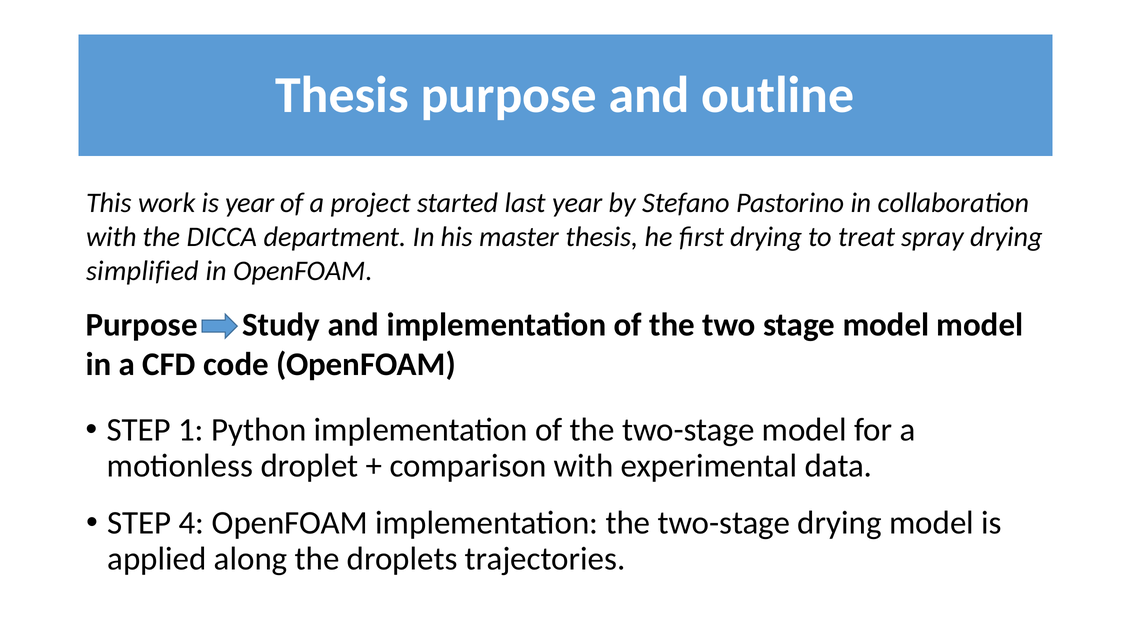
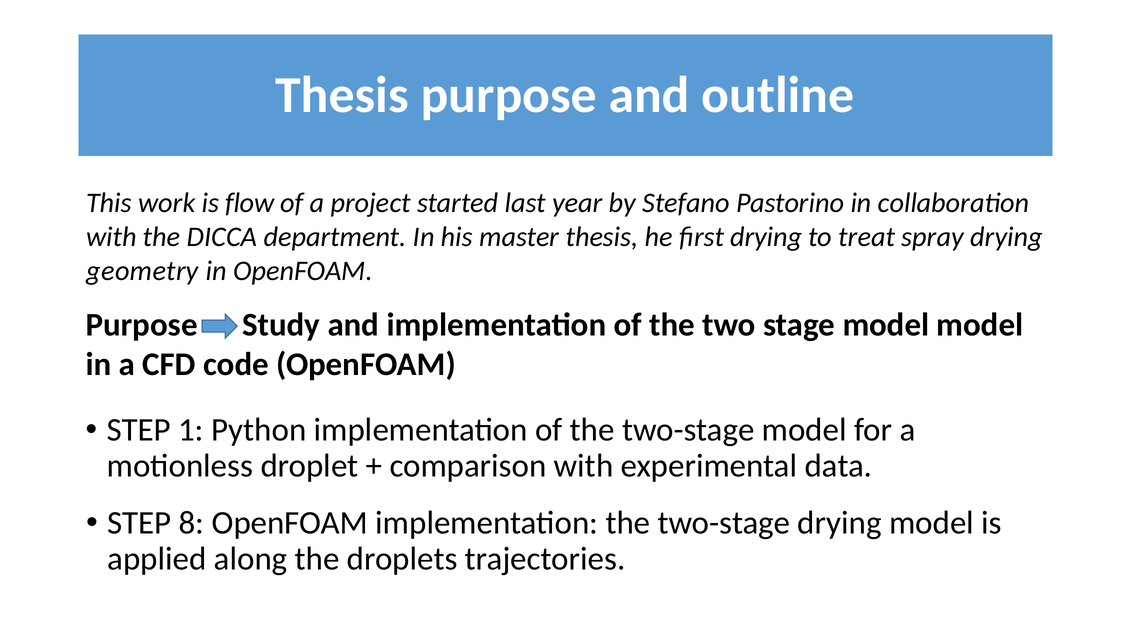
is year: year -> flow
simplified: simplified -> geometry
4: 4 -> 8
